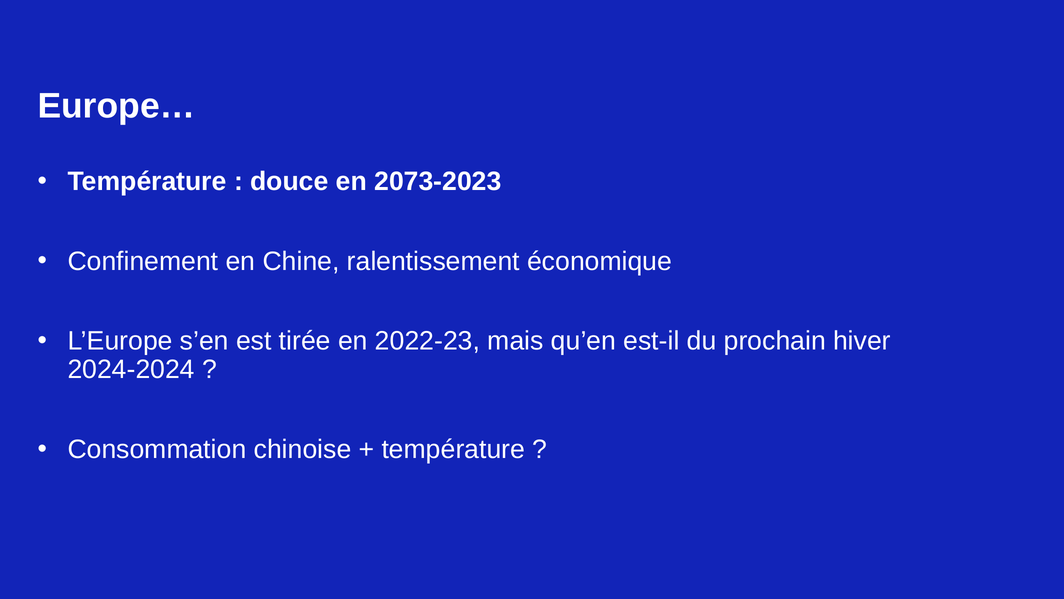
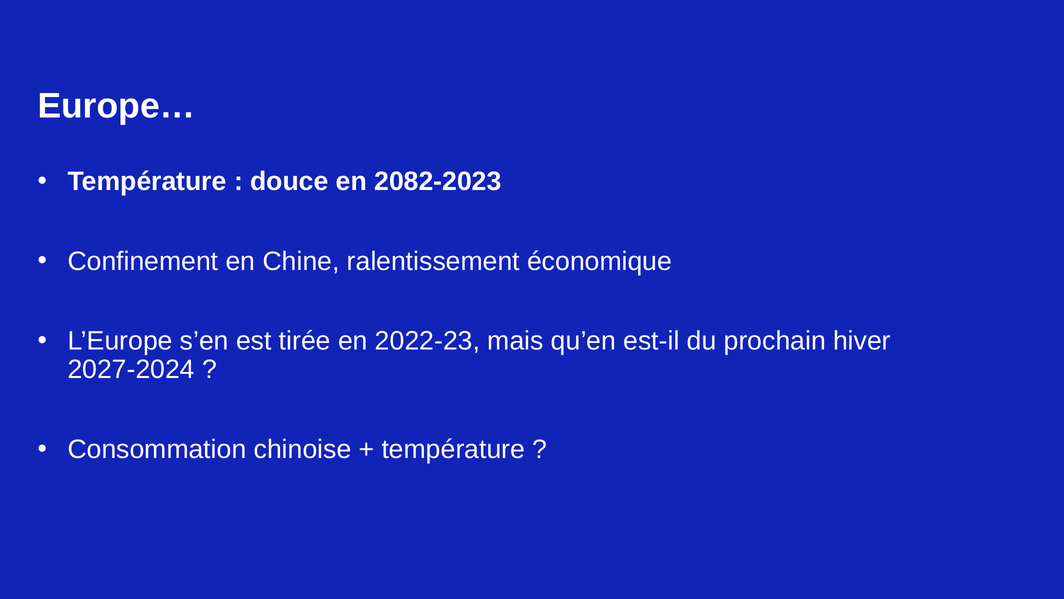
2073-2023: 2073-2023 -> 2082-2023
2024-2024: 2024-2024 -> 2027-2024
